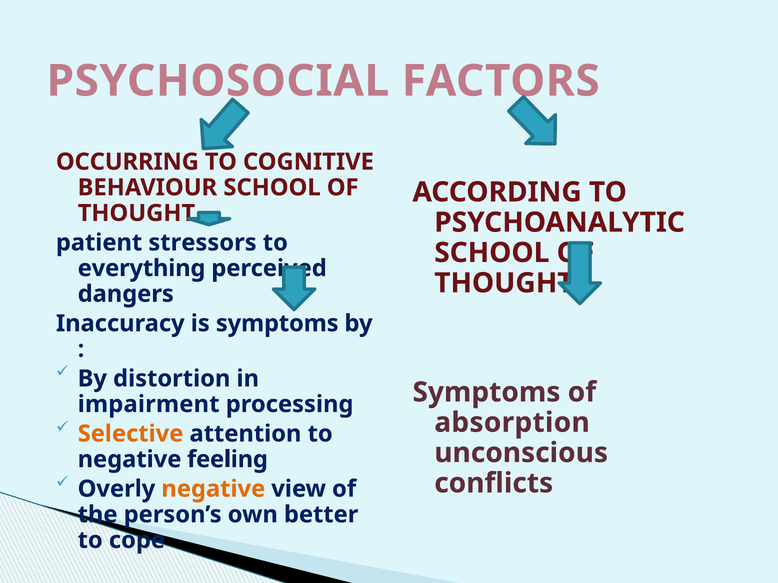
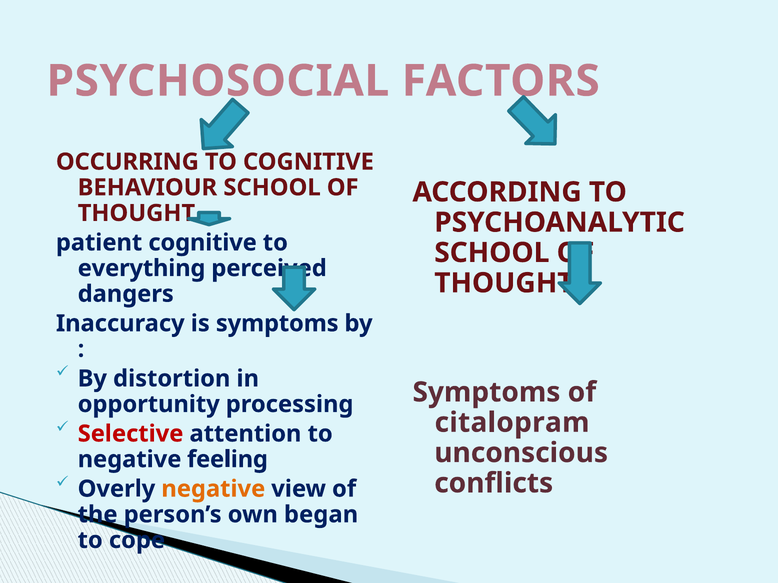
patient stressors: stressors -> cognitive
impairment: impairment -> opportunity
absorption: absorption -> citalopram
Selective colour: orange -> red
better: better -> began
